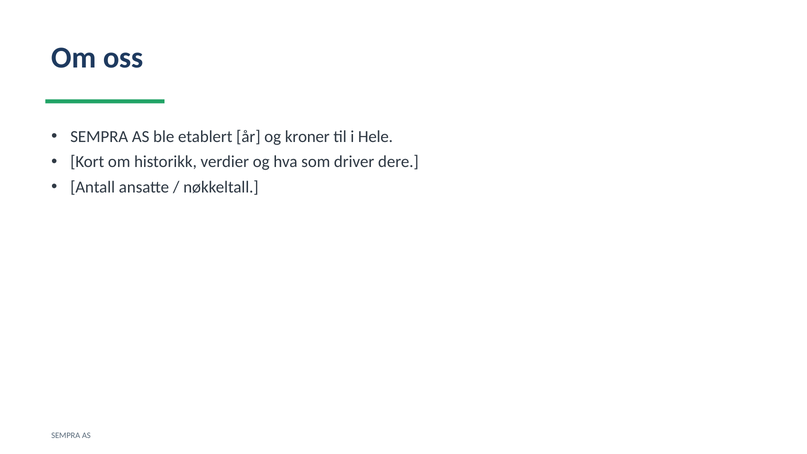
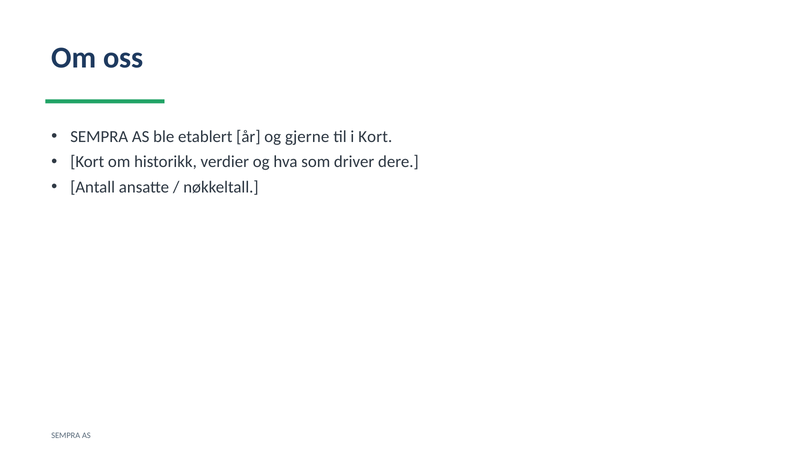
kroner: kroner -> gjerne
i Hele: Hele -> Kort
